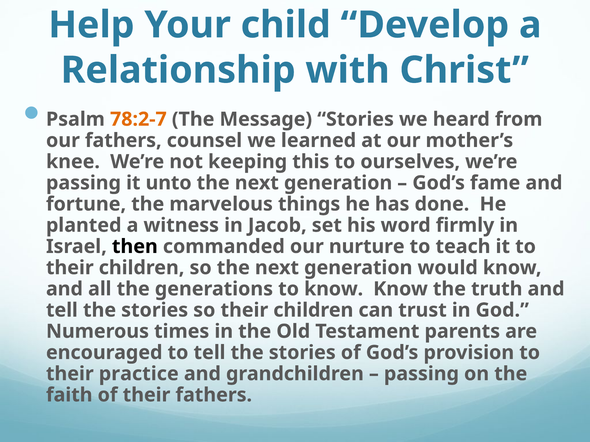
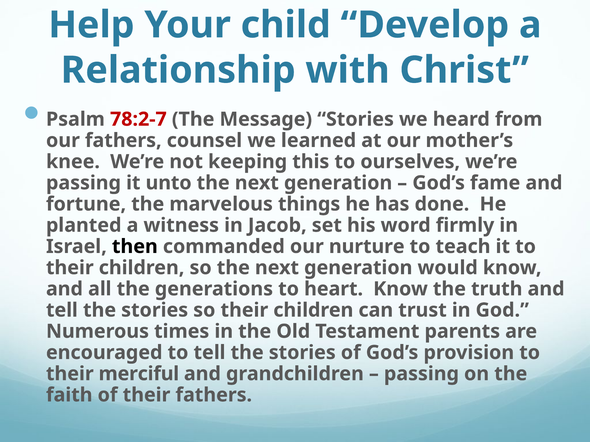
78:2-7 colour: orange -> red
to know: know -> heart
practice: practice -> merciful
